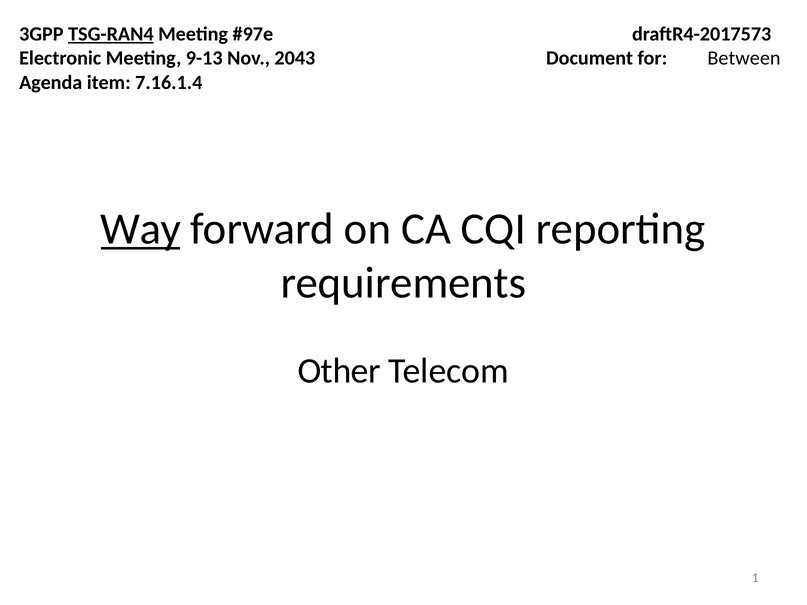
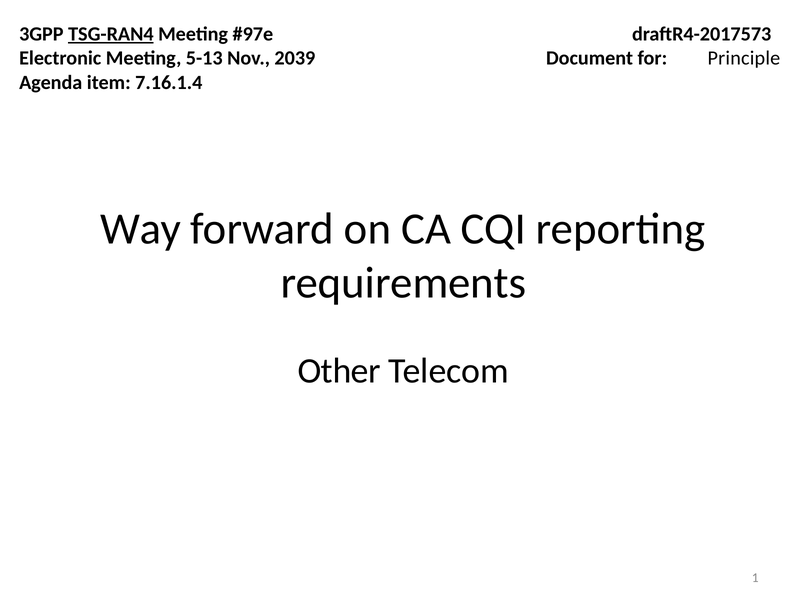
9-13: 9-13 -> 5-13
2043: 2043 -> 2039
Between: Between -> Principle
Way underline: present -> none
